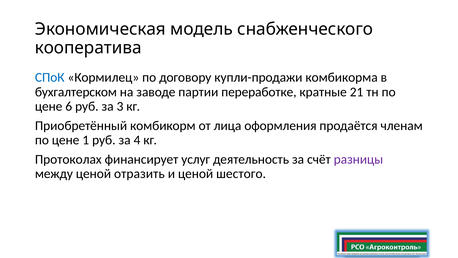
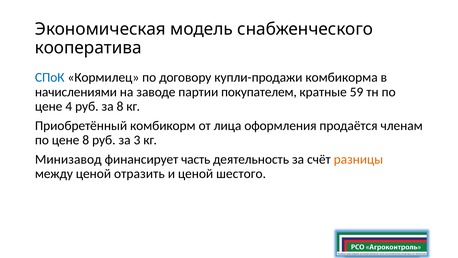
бухгалтерском: бухгалтерском -> начислениями
переработке: переработке -> покупателем
21: 21 -> 59
6: 6 -> 4
за 3: 3 -> 8
цене 1: 1 -> 8
4: 4 -> 3
Протоколах: Протоколах -> Минизавод
услуг: услуг -> часть
разницы colour: purple -> orange
